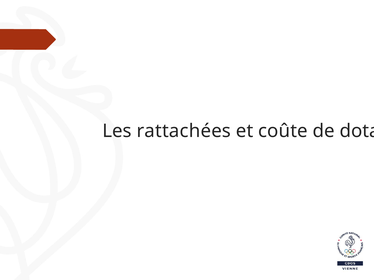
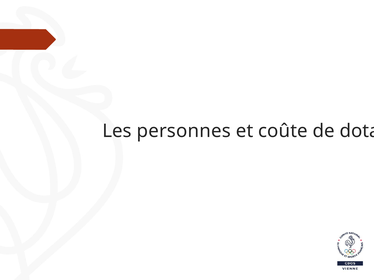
rattachées: rattachées -> personnes
